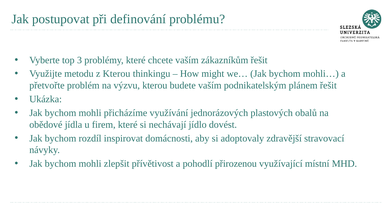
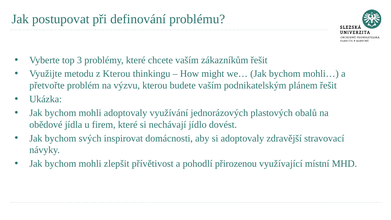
mohli přicházíme: přicházíme -> adoptovaly
rozdíl: rozdíl -> svých
